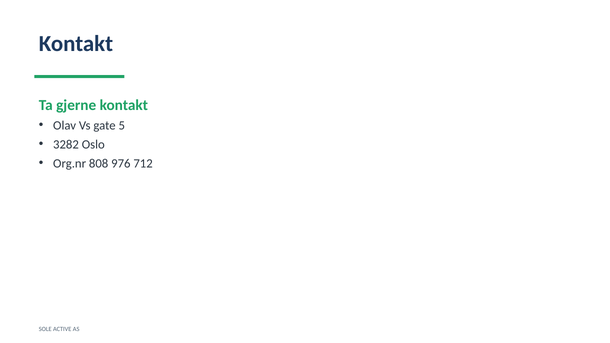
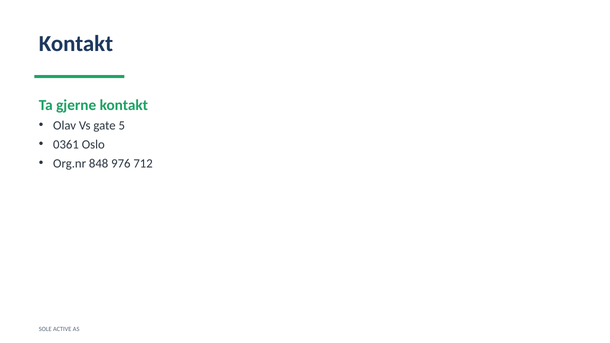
3282: 3282 -> 0361
808: 808 -> 848
